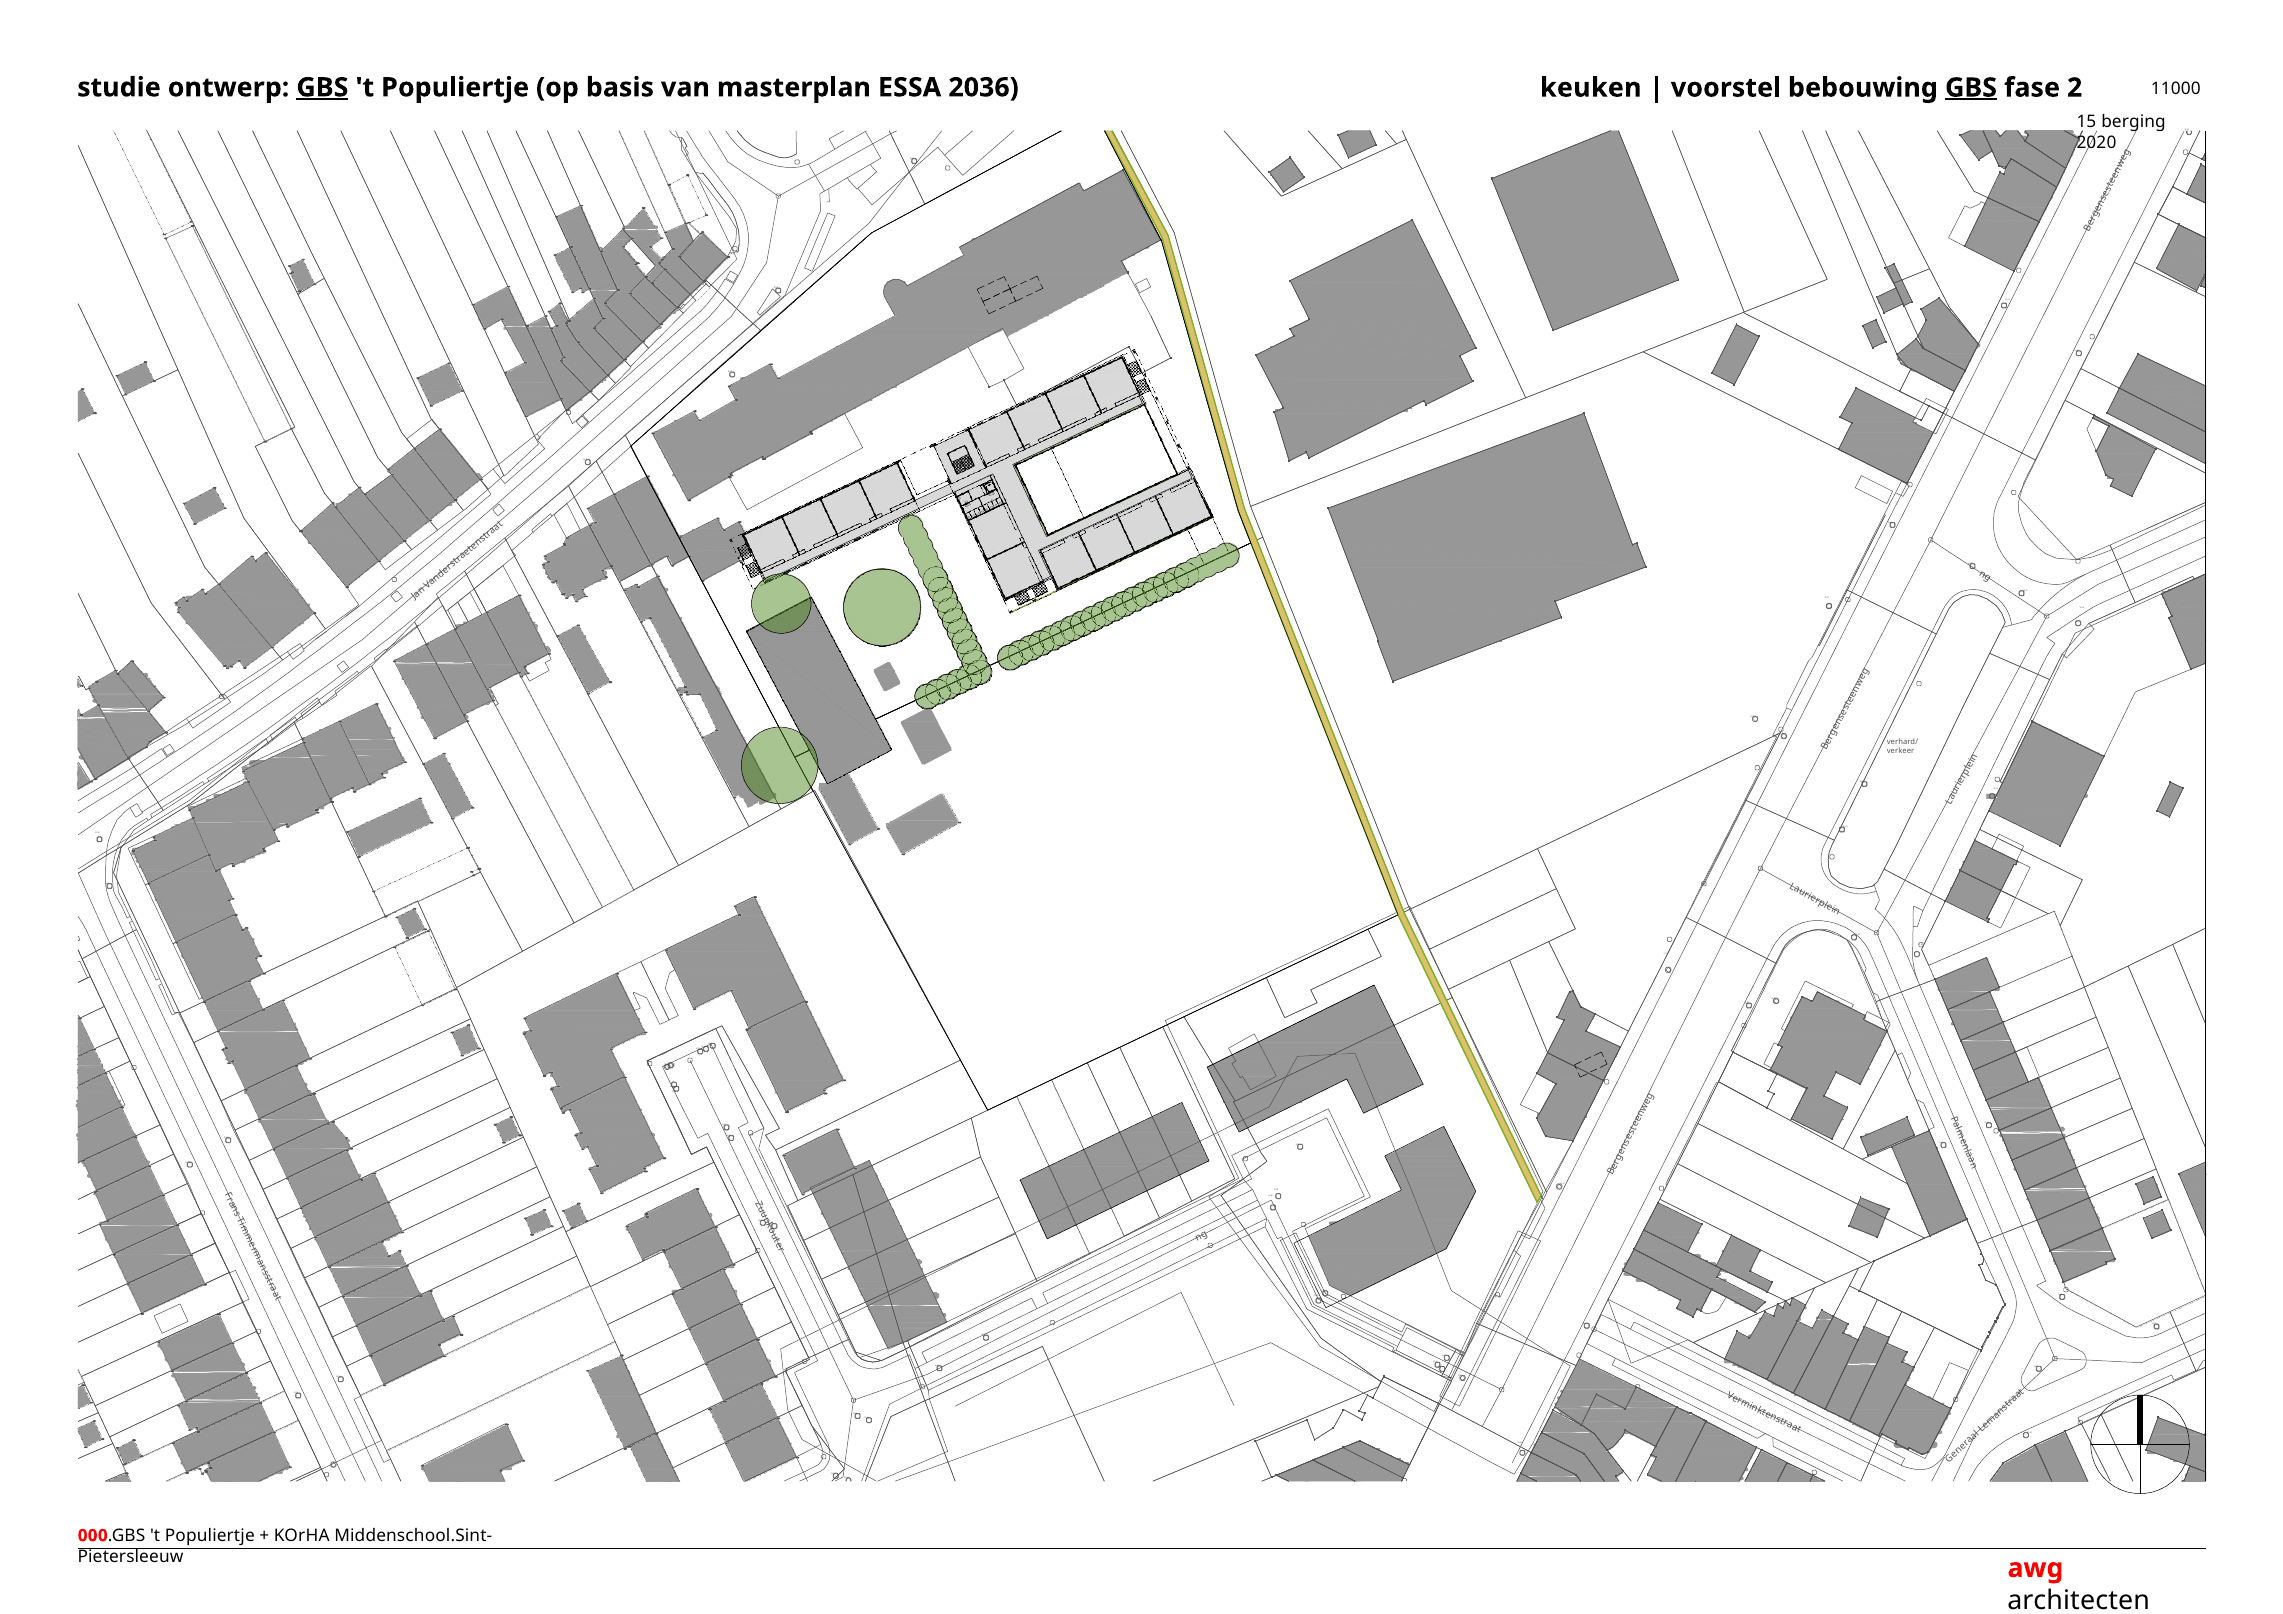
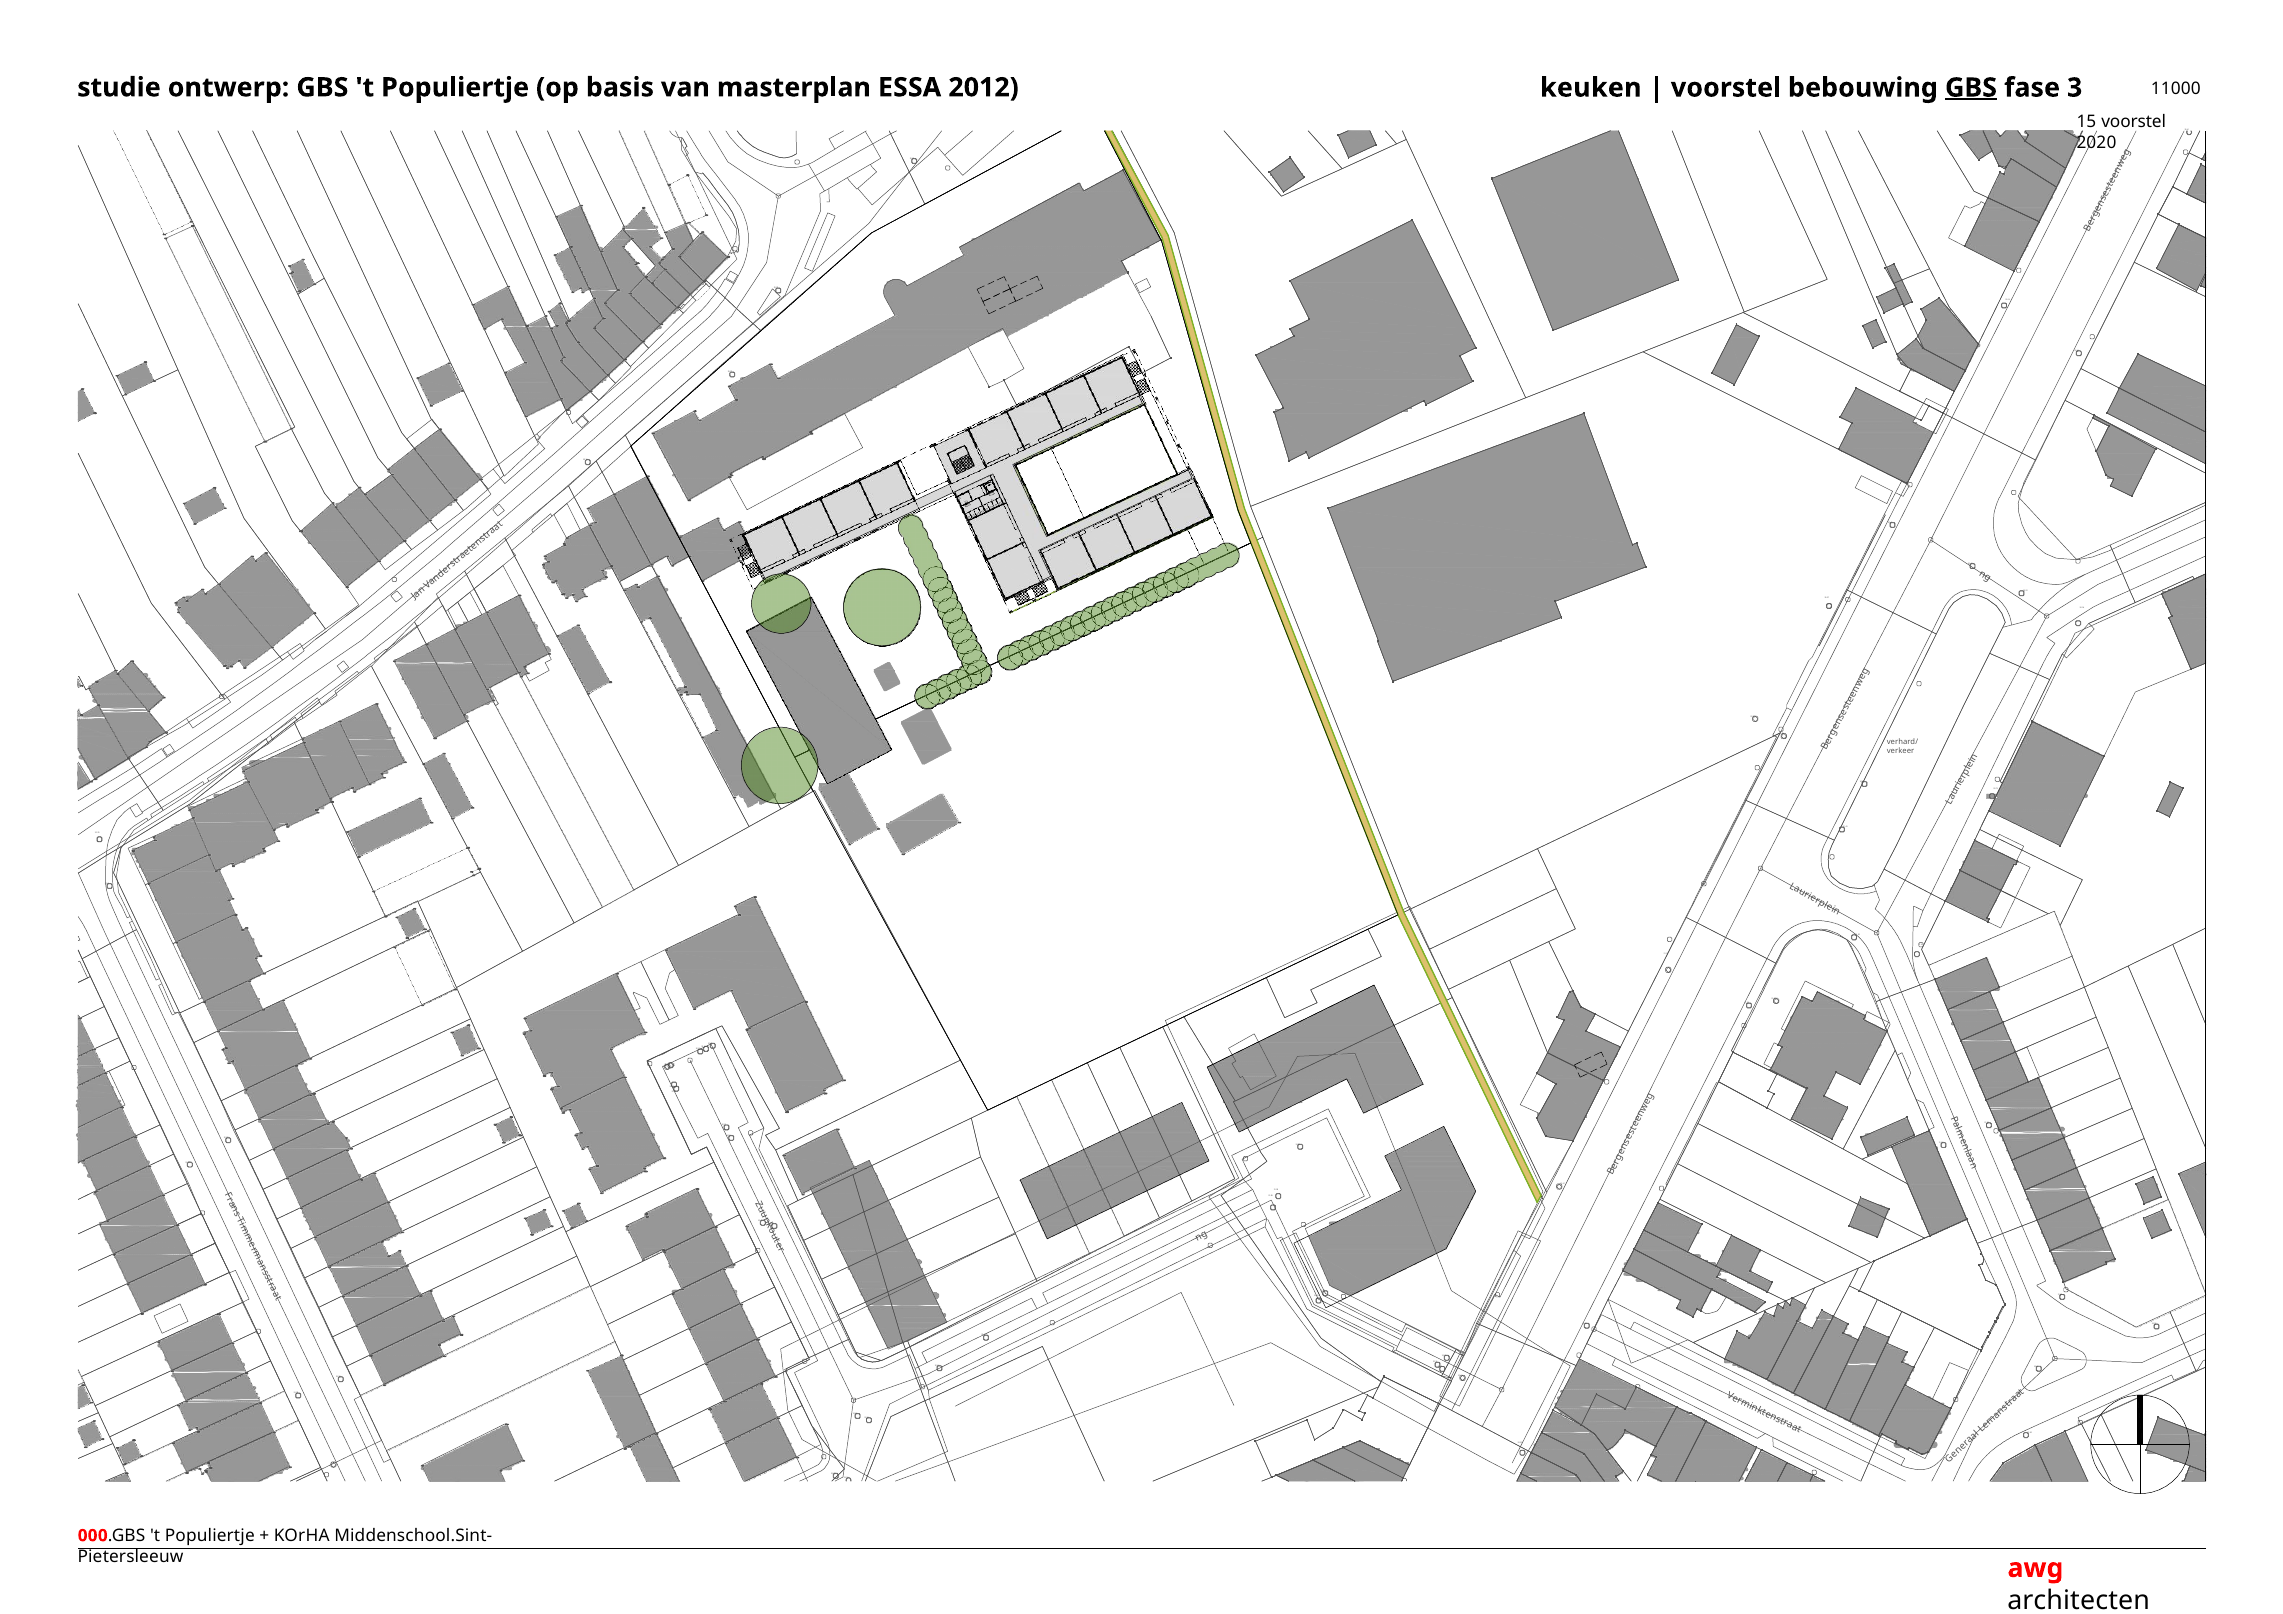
GBS at (322, 88) underline: present -> none
2036: 2036 -> 2012
2: 2 -> 3
15 berging: berging -> voorstel
